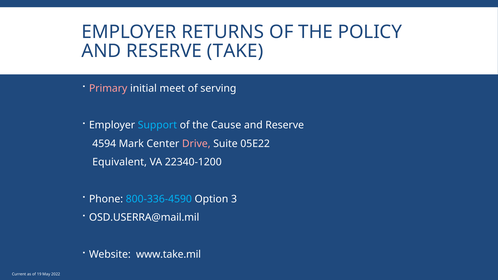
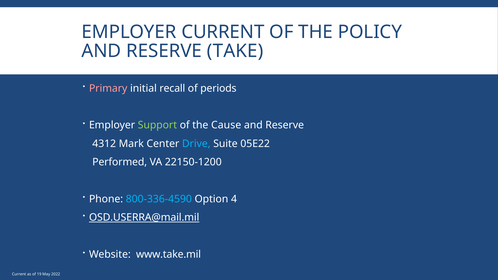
EMPLOYER RETURNS: RETURNS -> CURRENT
meet: meet -> recall
serving: serving -> periods
Support colour: light blue -> light green
4594: 4594 -> 4312
Drive colour: pink -> light blue
Equivalent: Equivalent -> Performed
22340-1200: 22340-1200 -> 22150-1200
3: 3 -> 4
OSD.USERRA@mail.mil underline: none -> present
